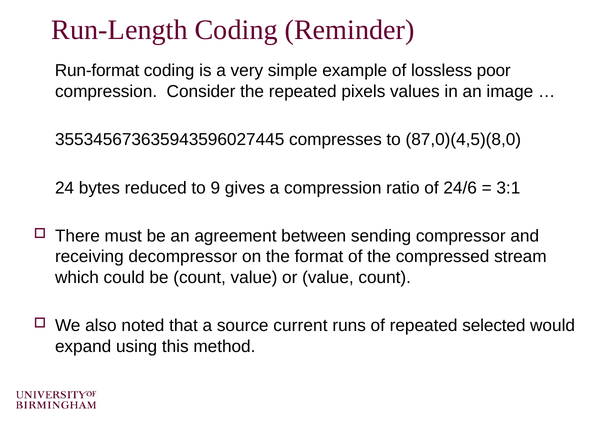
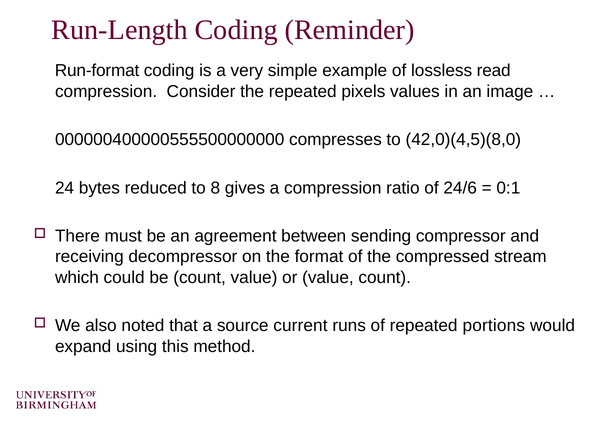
poor: poor -> read
355345673635943596027445: 355345673635943596027445 -> 000000400000555500000000
87,0)(4,5)(8,0: 87,0)(4,5)(8,0 -> 42,0)(4,5)(8,0
9: 9 -> 8
3:1: 3:1 -> 0:1
selected: selected -> portions
